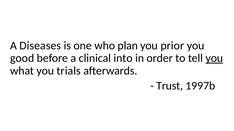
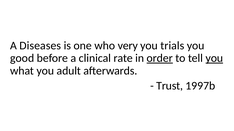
plan: plan -> very
prior: prior -> trials
into: into -> rate
order underline: none -> present
trials: trials -> adult
